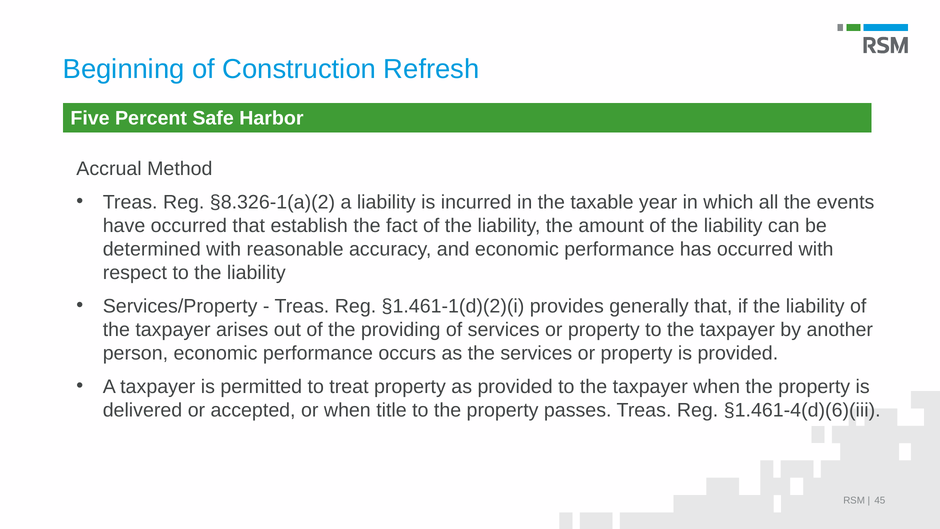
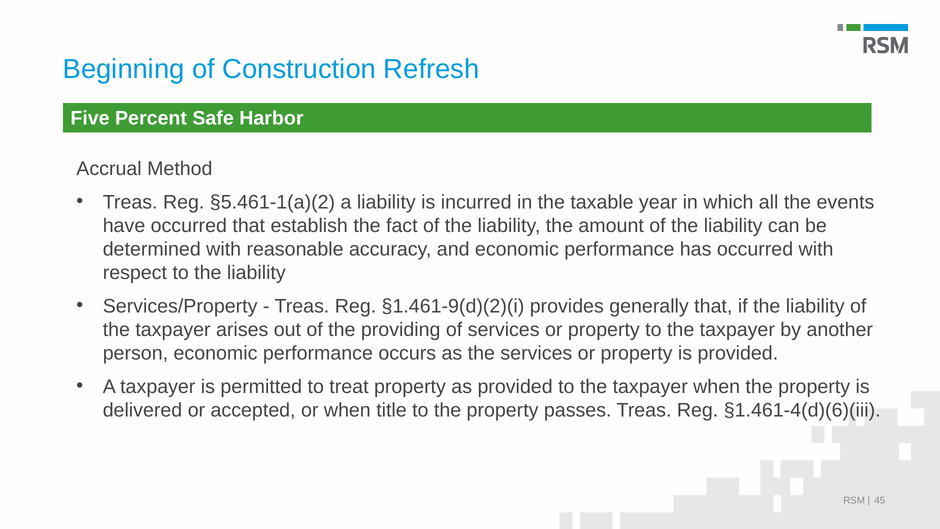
§8.326-1(a)(2: §8.326-1(a)(2 -> §5.461-1(a)(2
§1.461-1(d)(2)(i: §1.461-1(d)(2)(i -> §1.461-9(d)(2)(i
